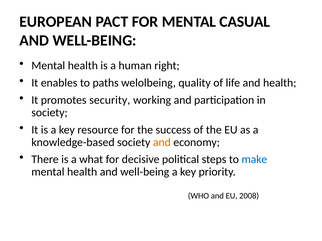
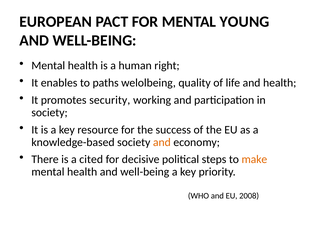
CASUAL: CASUAL -> YOUNG
what: what -> cited
make colour: blue -> orange
